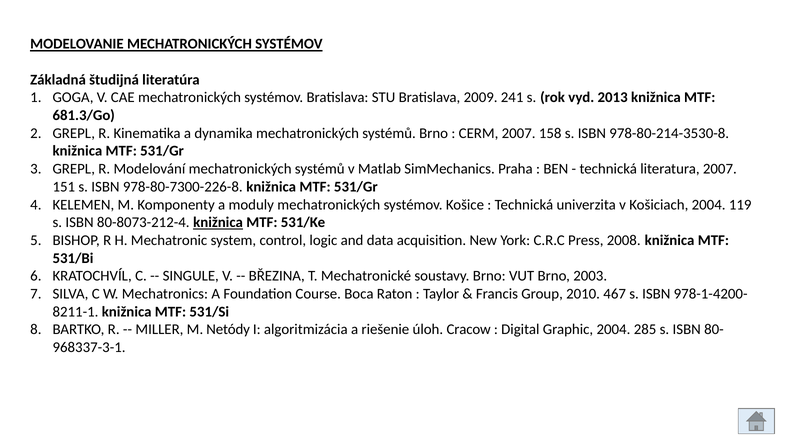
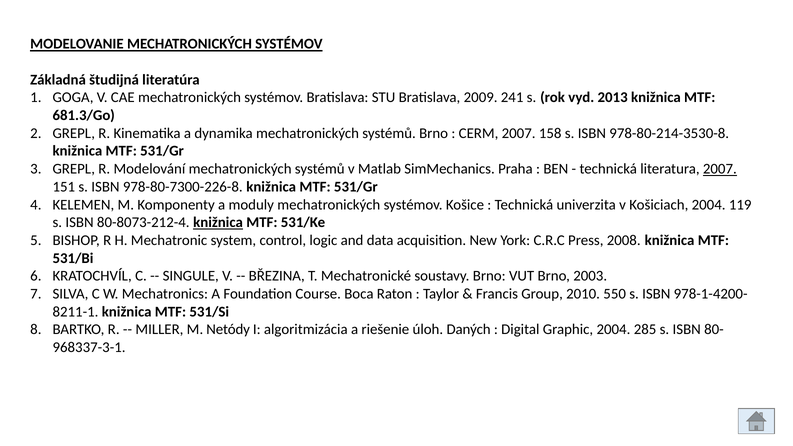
2007 at (720, 169) underline: none -> present
467: 467 -> 550
Cracow: Cracow -> Daných
